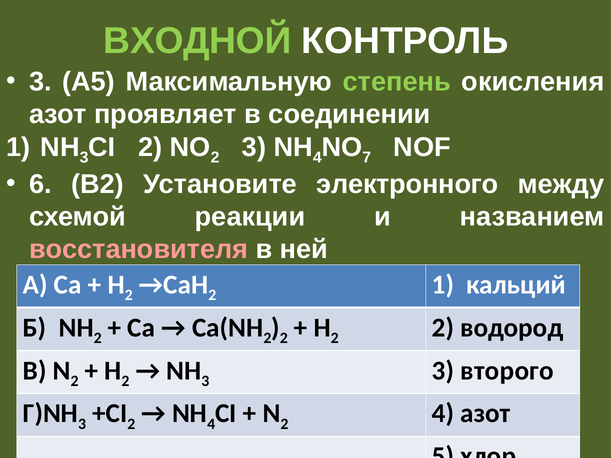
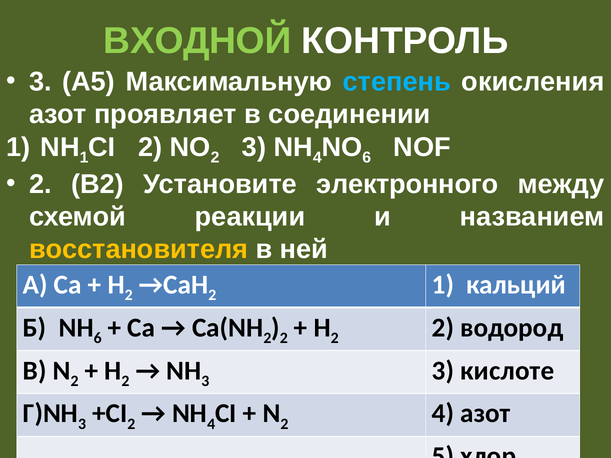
степень colour: light green -> light blue
3 at (84, 158): 3 -> 1
7 at (367, 158): 7 -> 6
6 at (40, 184): 6 -> 2
восстановителя colour: pink -> yellow
2 at (98, 338): 2 -> 6
второго: второго -> кислоте
